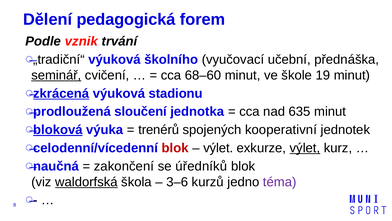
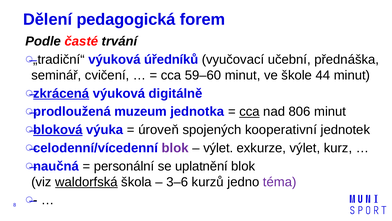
vznik: vznik -> časté
školního: školního -> úředníků
seminář underline: present -> none
68–60: 68–60 -> 59–60
19: 19 -> 44
stadionu: stadionu -> digitálně
sloučení: sloučení -> muzeum
cca at (249, 111) underline: none -> present
635: 635 -> 806
trenérů: trenérů -> úroveň
blok at (175, 148) colour: red -> purple
výlet at (305, 148) underline: present -> none
zakončení: zakončení -> personální
úředníků: úředníků -> uplatnění
